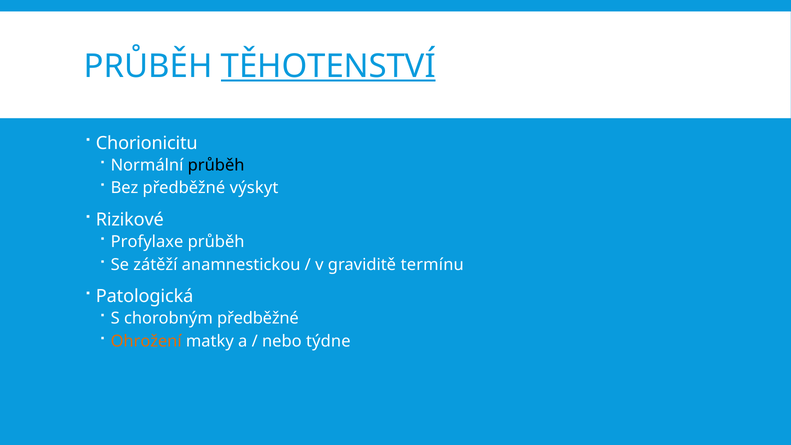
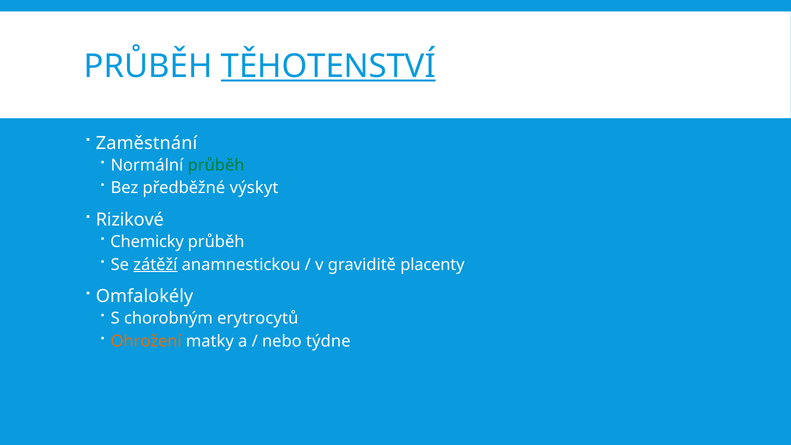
Chorionicitu: Chorionicitu -> Zaměstnání
průběh at (216, 165) colour: black -> green
Profylaxe: Profylaxe -> Chemicky
zátěží underline: none -> present
termínu: termínu -> placenty
Patologická: Patologická -> Omfalokély
chorobným předběžné: předběžné -> erytrocytů
